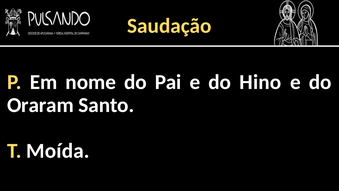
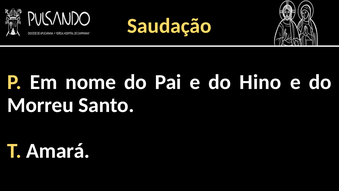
Oraram: Oraram -> Morreu
Moída: Moída -> Amará
